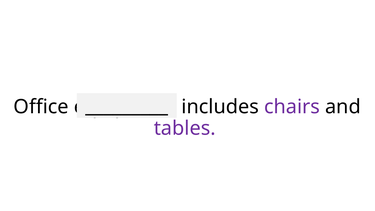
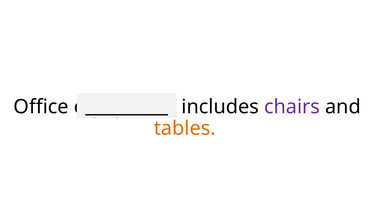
tables colour: purple -> orange
